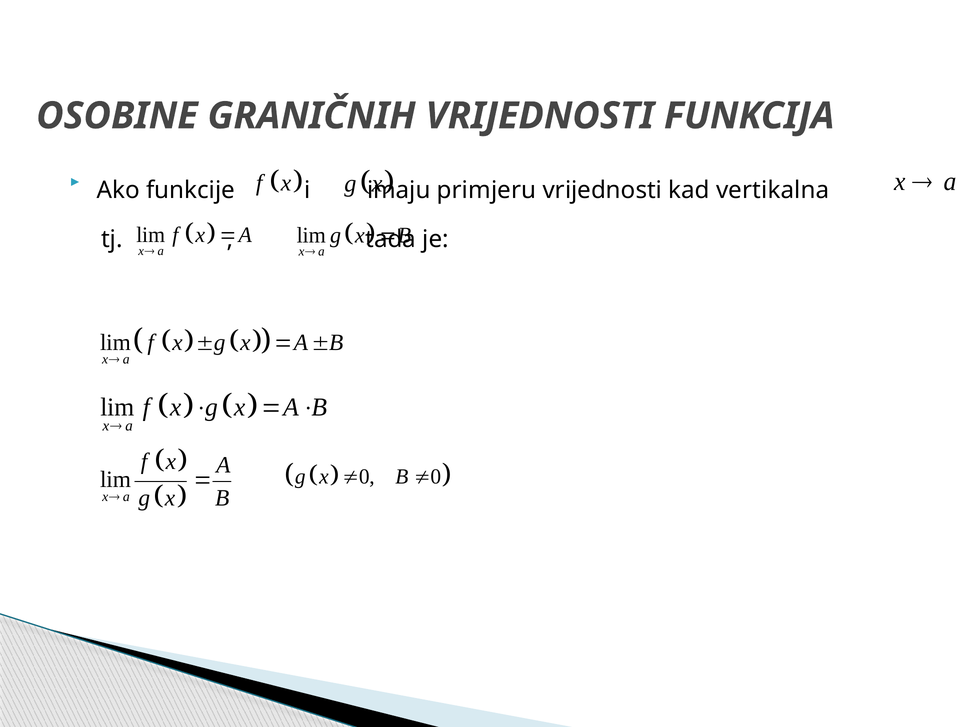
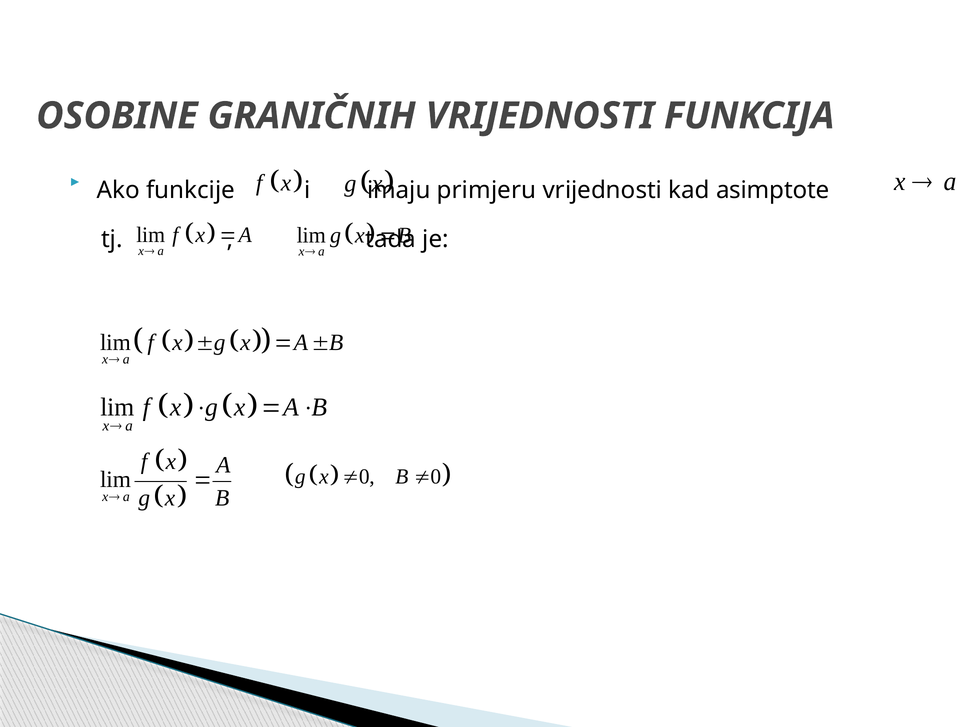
vertikalna: vertikalna -> asimptote
